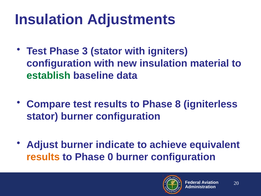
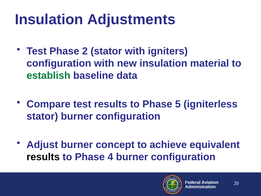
3: 3 -> 2
8: 8 -> 5
indicate: indicate -> concept
results at (43, 157) colour: orange -> black
0: 0 -> 4
